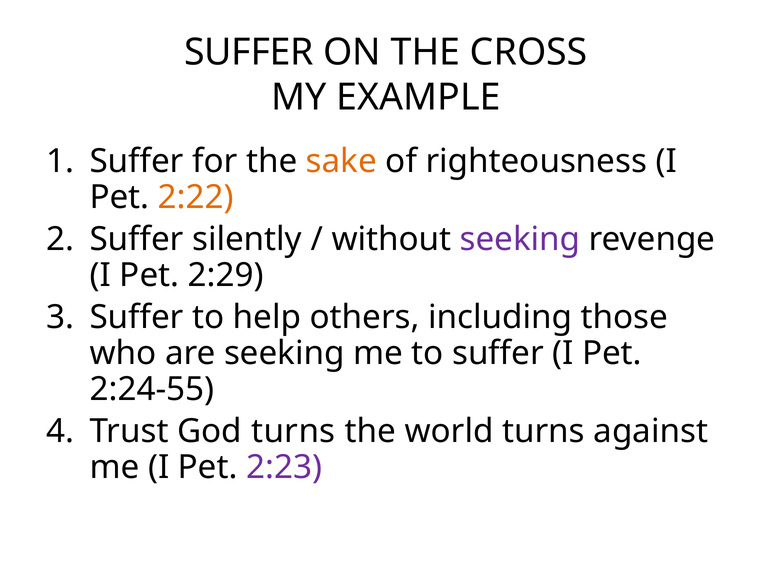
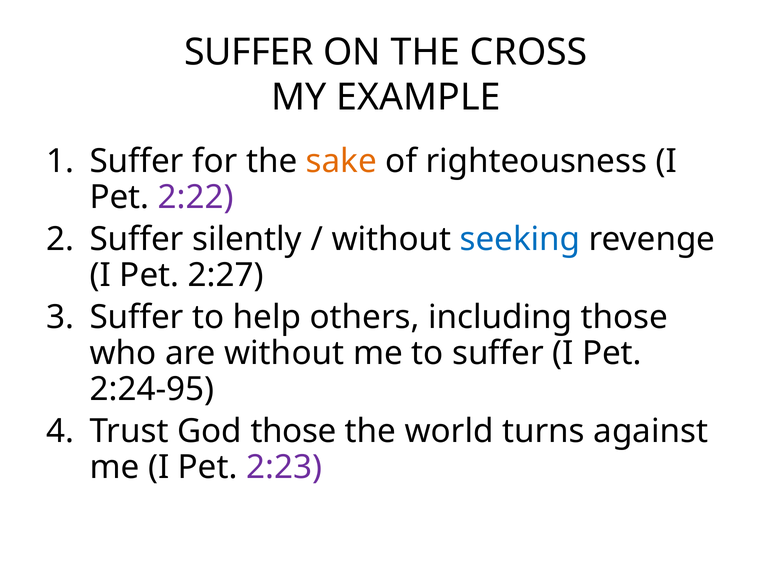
2:22 colour: orange -> purple
seeking at (520, 239) colour: purple -> blue
2:29: 2:29 -> 2:27
are seeking: seeking -> without
2:24-55: 2:24-55 -> 2:24-95
God turns: turns -> those
